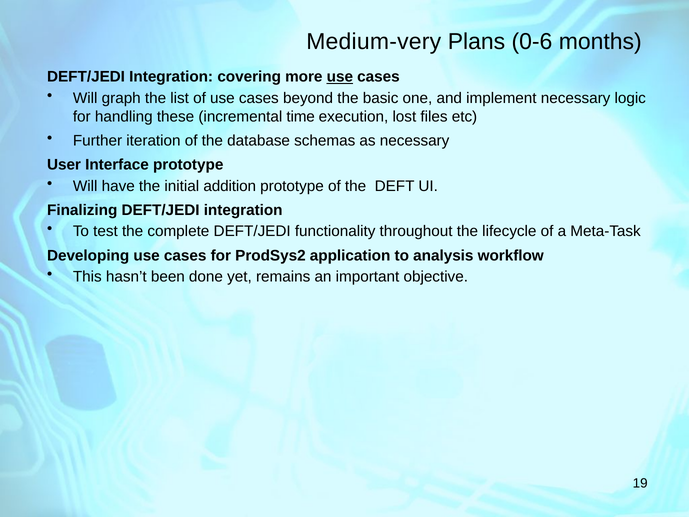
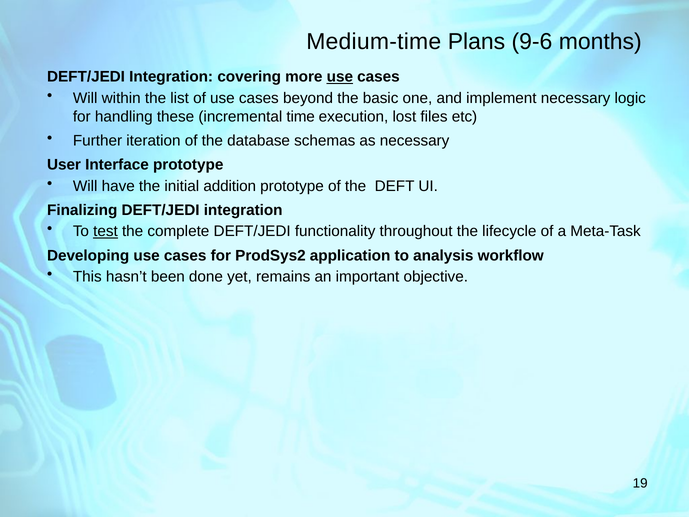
Medium-very: Medium-very -> Medium-time
0-6: 0-6 -> 9-6
graph: graph -> within
test underline: none -> present
